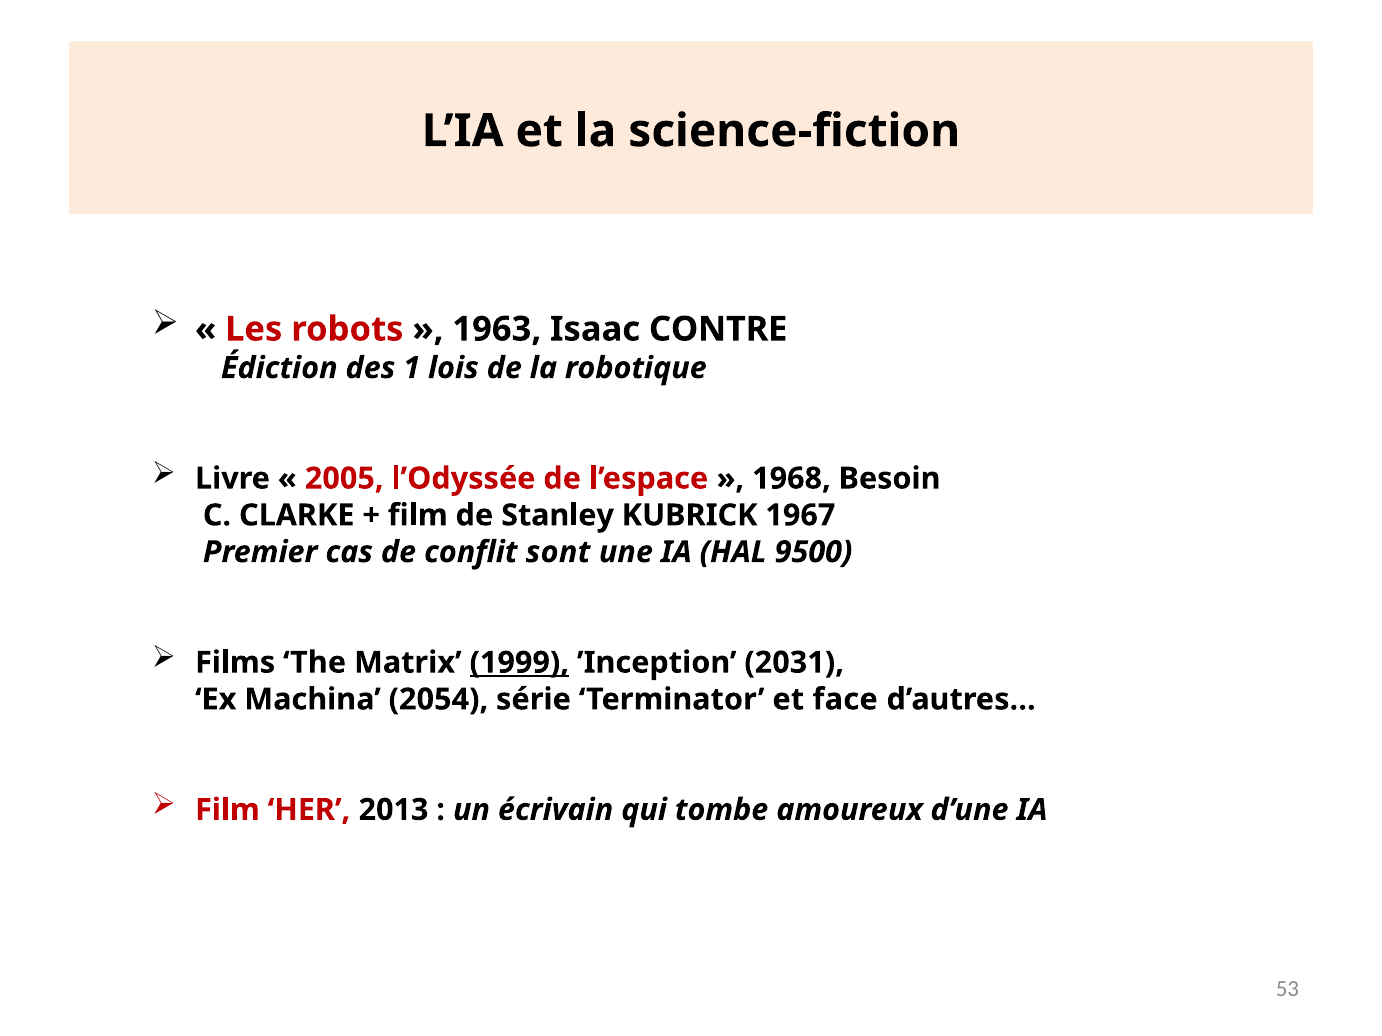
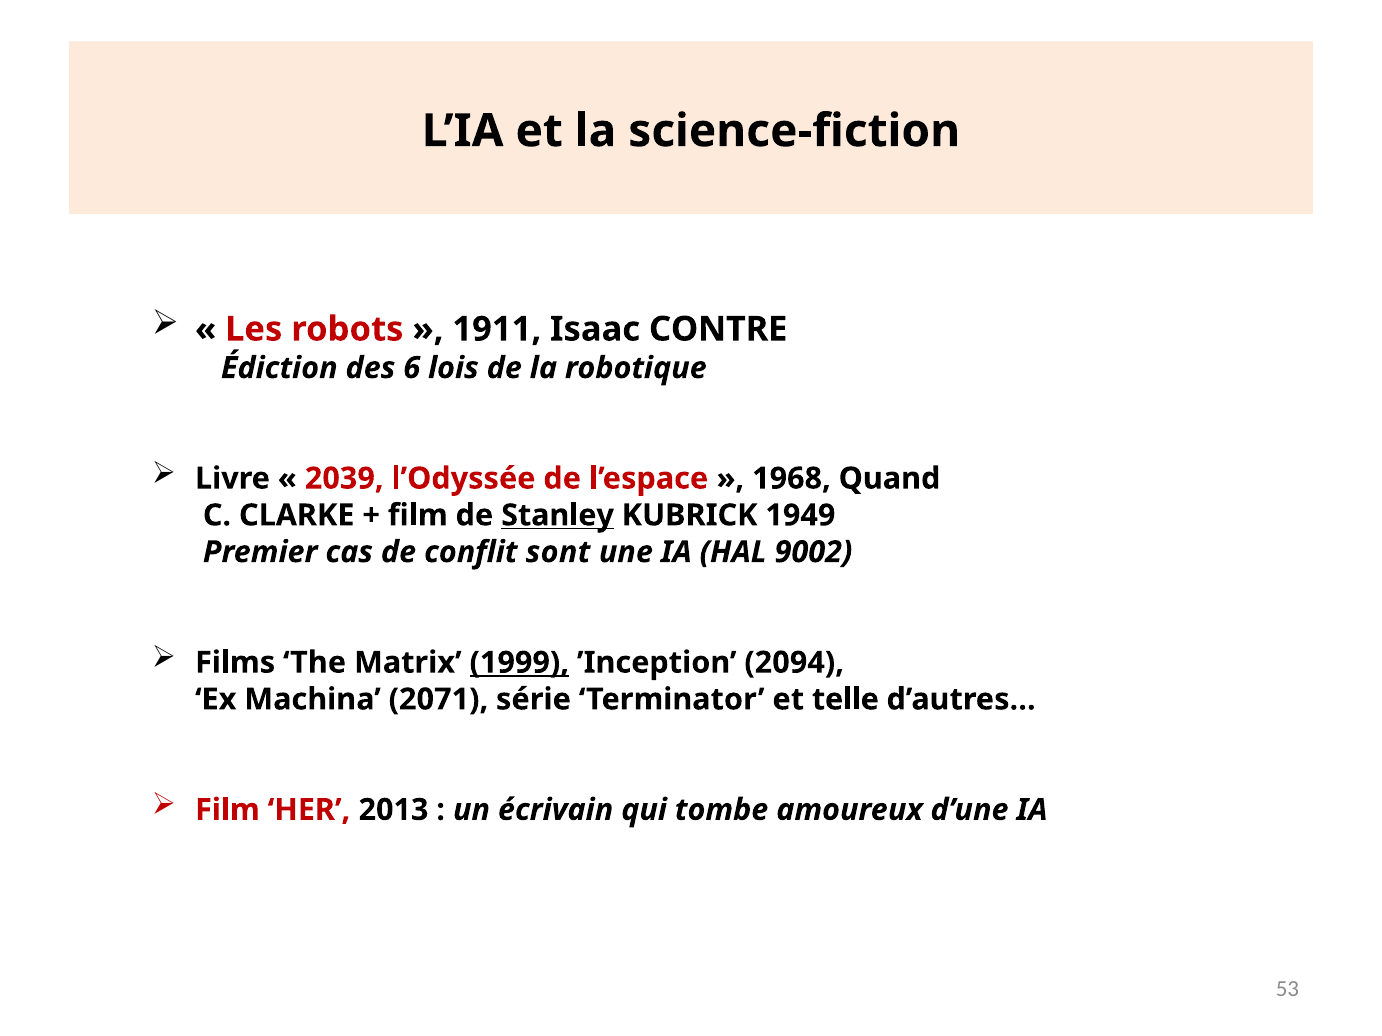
1963: 1963 -> 1911
1: 1 -> 6
2005: 2005 -> 2039
Besoin: Besoin -> Quand
Stanley underline: none -> present
1967: 1967 -> 1949
9500: 9500 -> 9002
2031: 2031 -> 2094
2054: 2054 -> 2071
face: face -> telle
